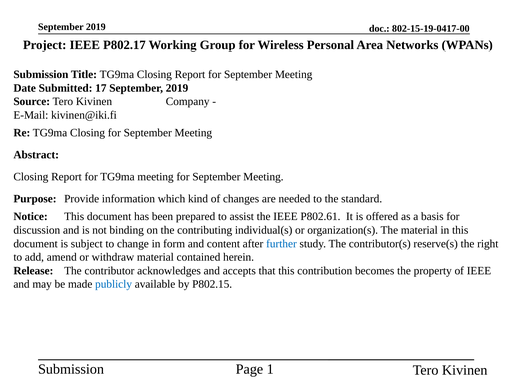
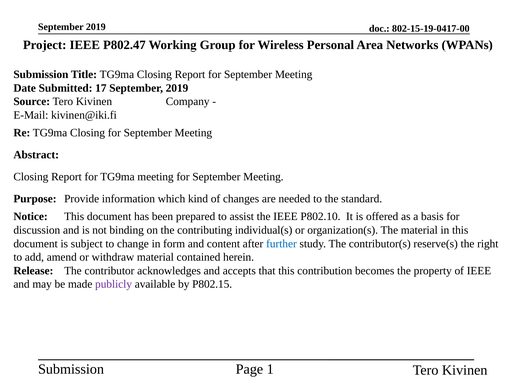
P802.17: P802.17 -> P802.47
P802.61: P802.61 -> P802.10
publicly colour: blue -> purple
